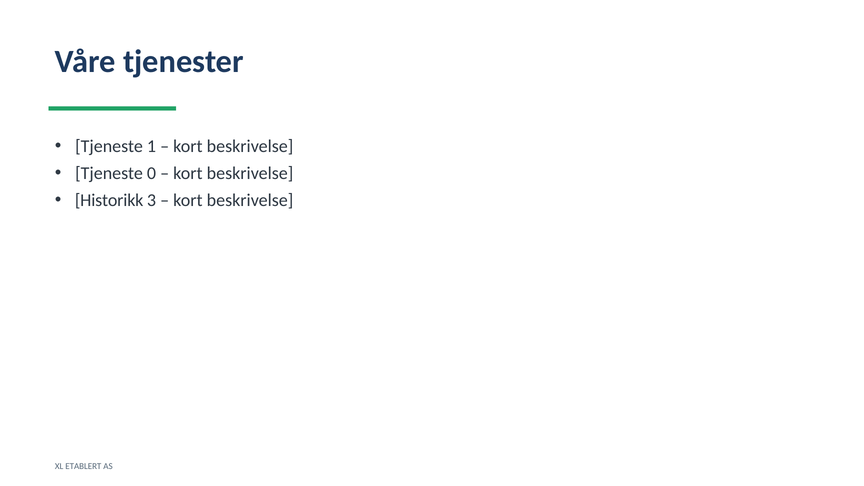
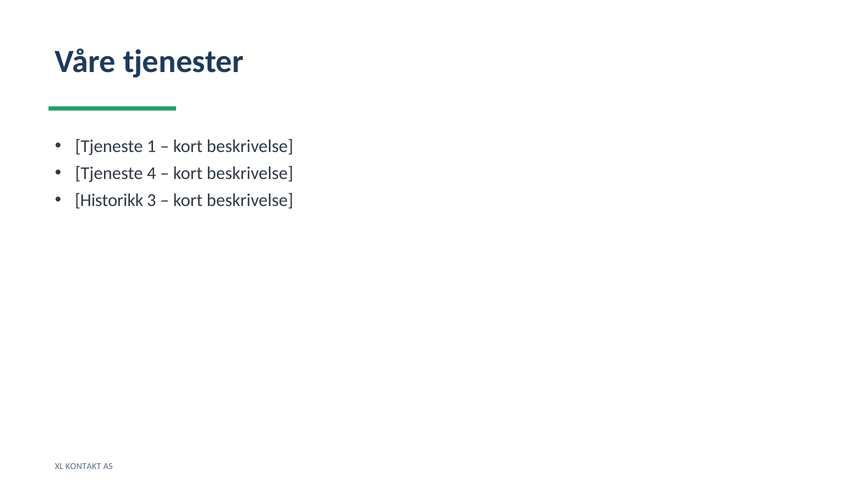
0: 0 -> 4
ETABLERT: ETABLERT -> KONTAKT
